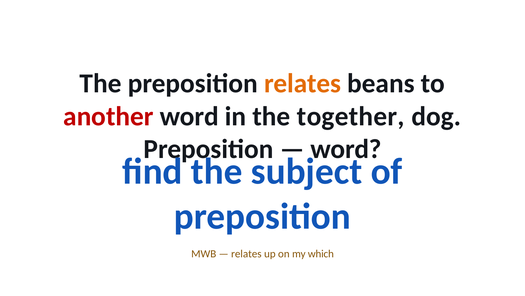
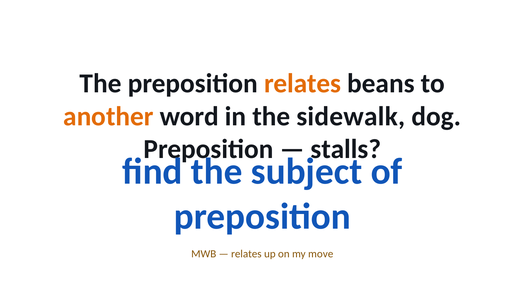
another colour: red -> orange
together: together -> sidewalk
word at (346, 149): word -> stalls
which: which -> move
